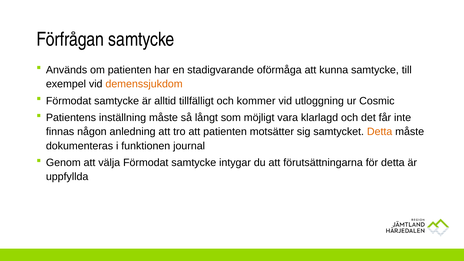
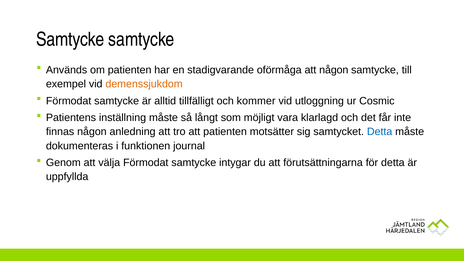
Förfrågan at (70, 39): Förfrågan -> Samtycke
att kunna: kunna -> någon
Detta at (380, 132) colour: orange -> blue
